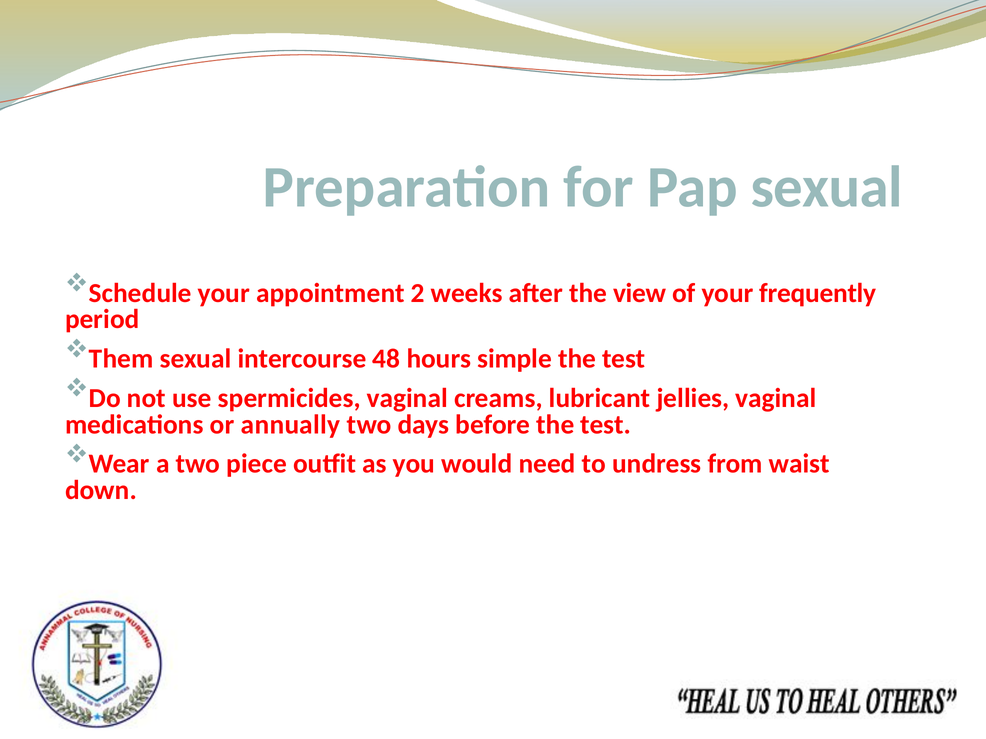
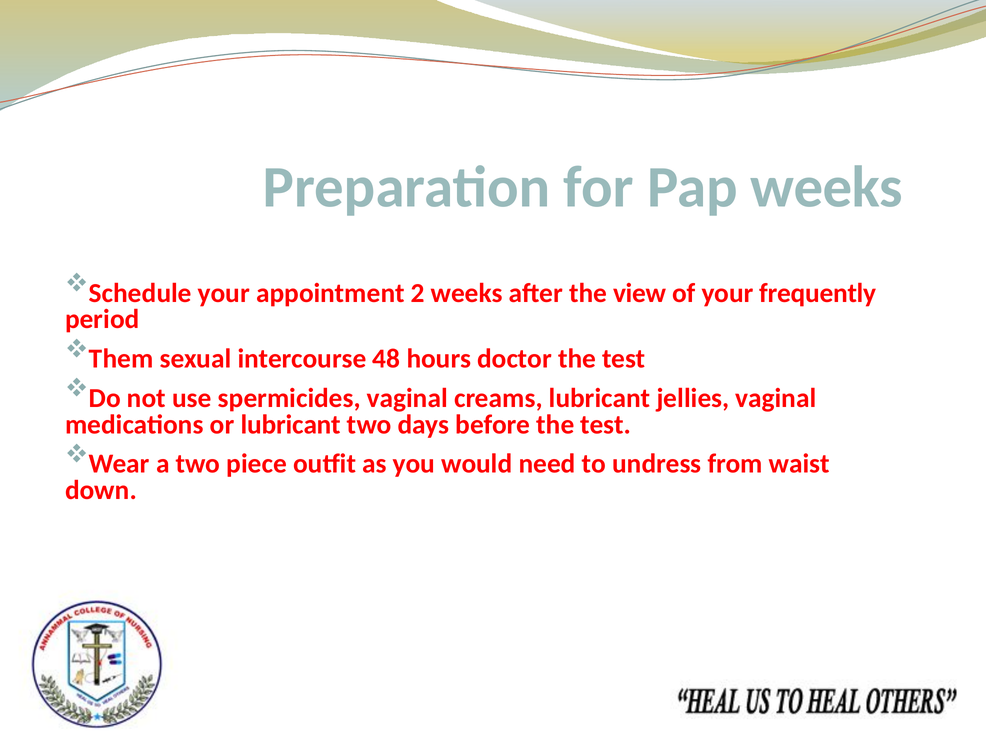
Pap sexual: sexual -> weeks
simple: simple -> doctor
or annually: annually -> lubricant
